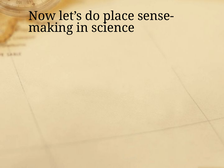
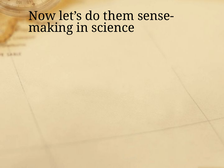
place: place -> them
